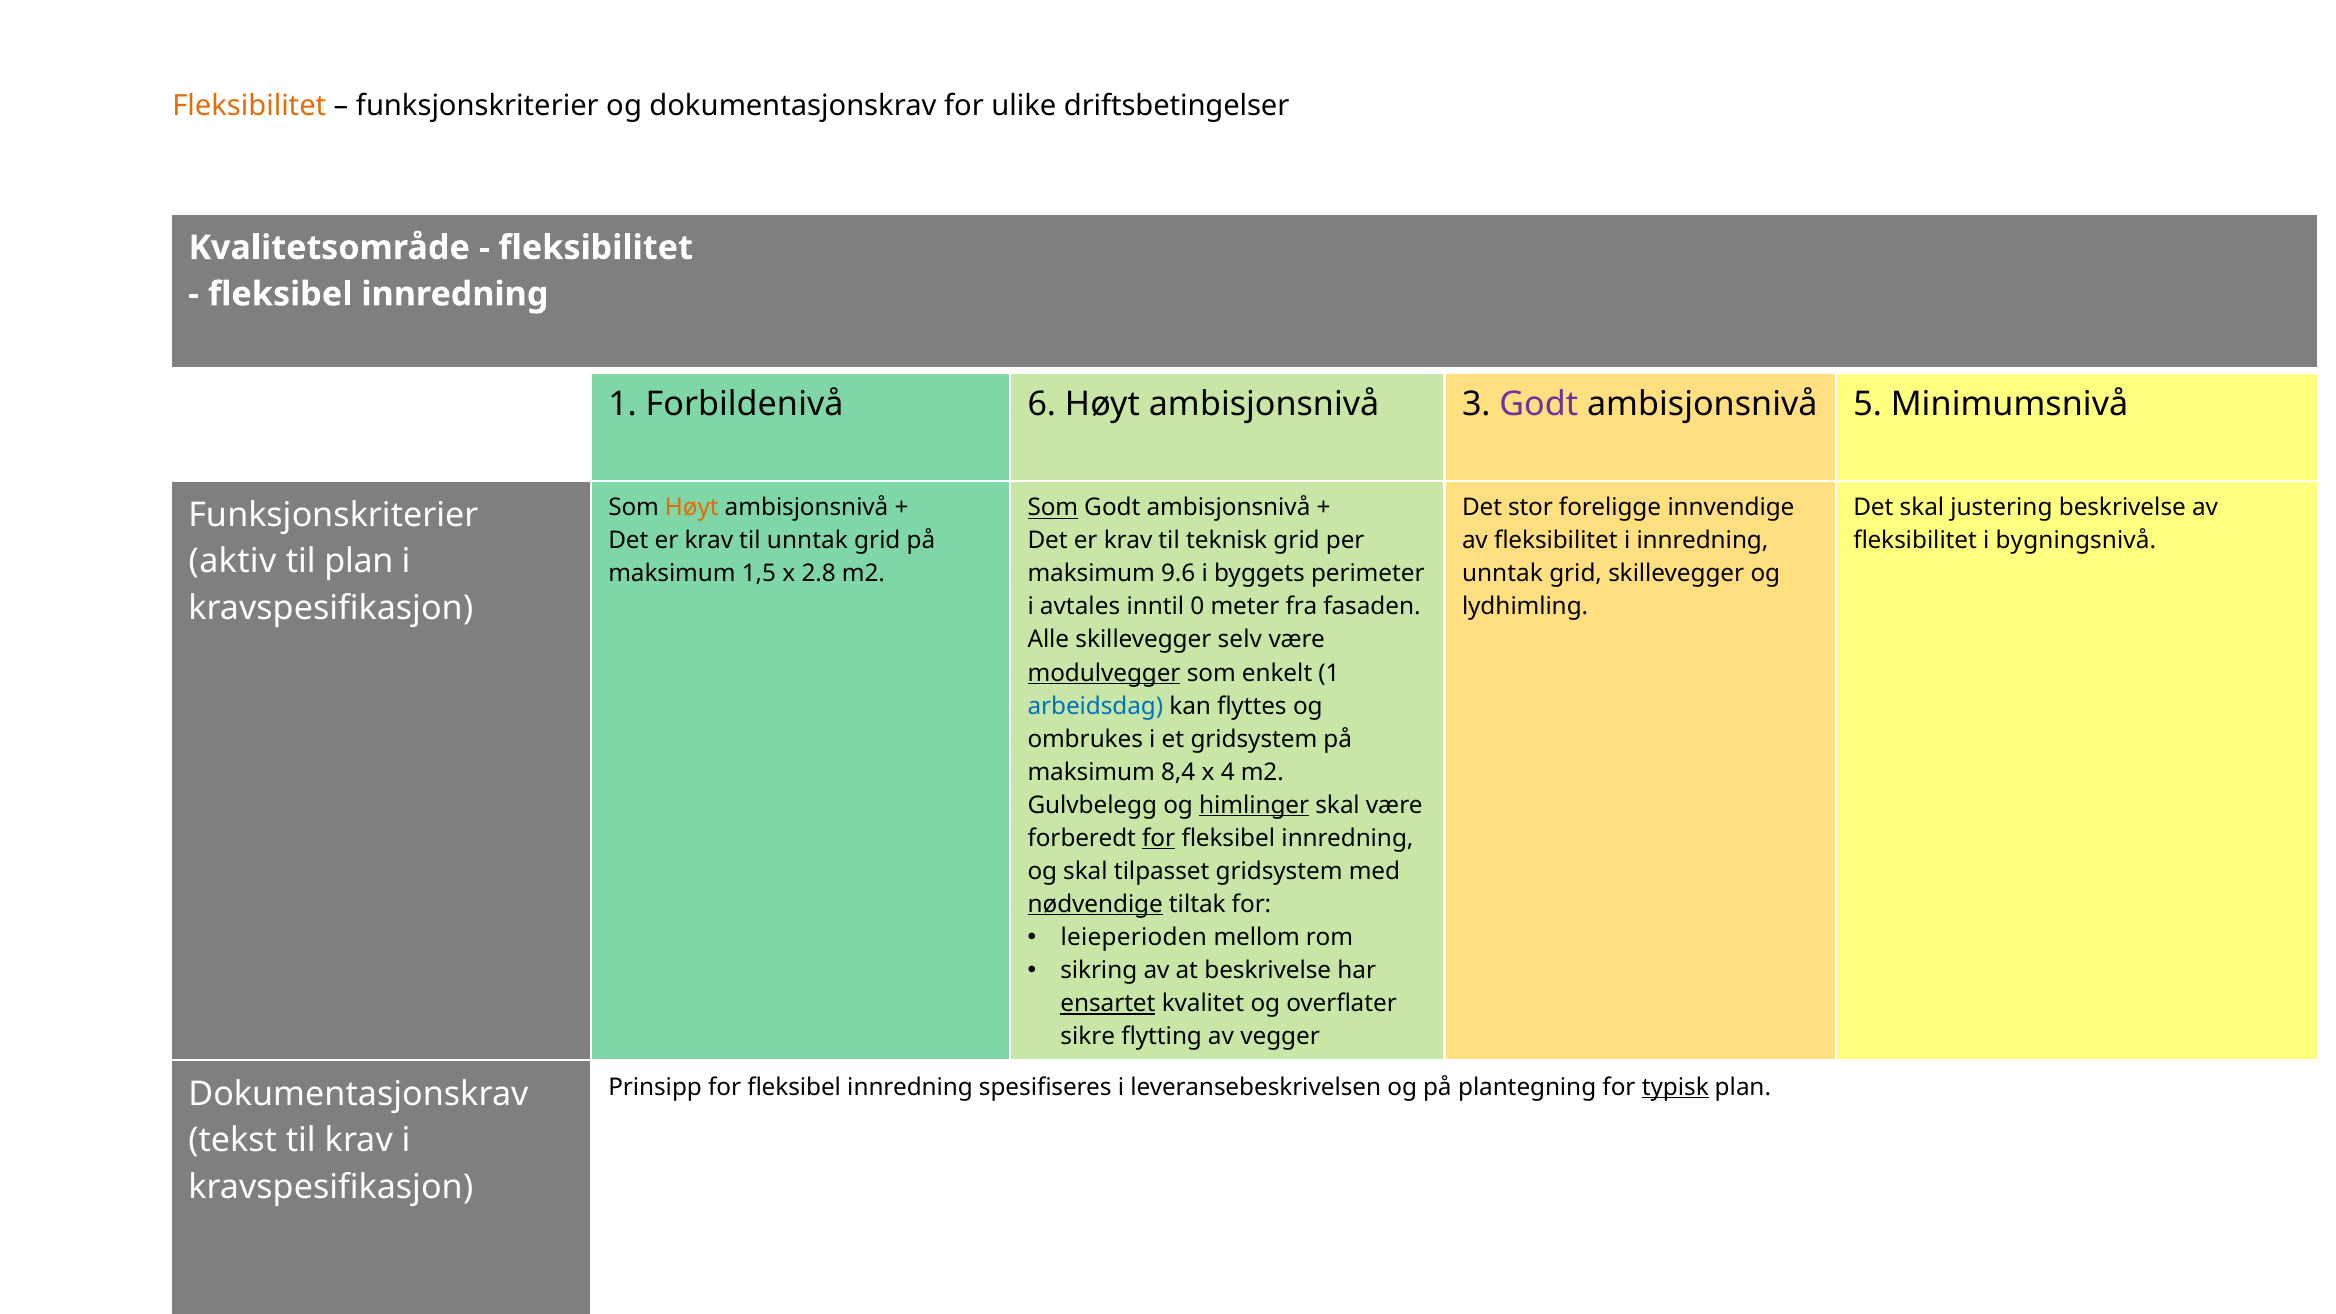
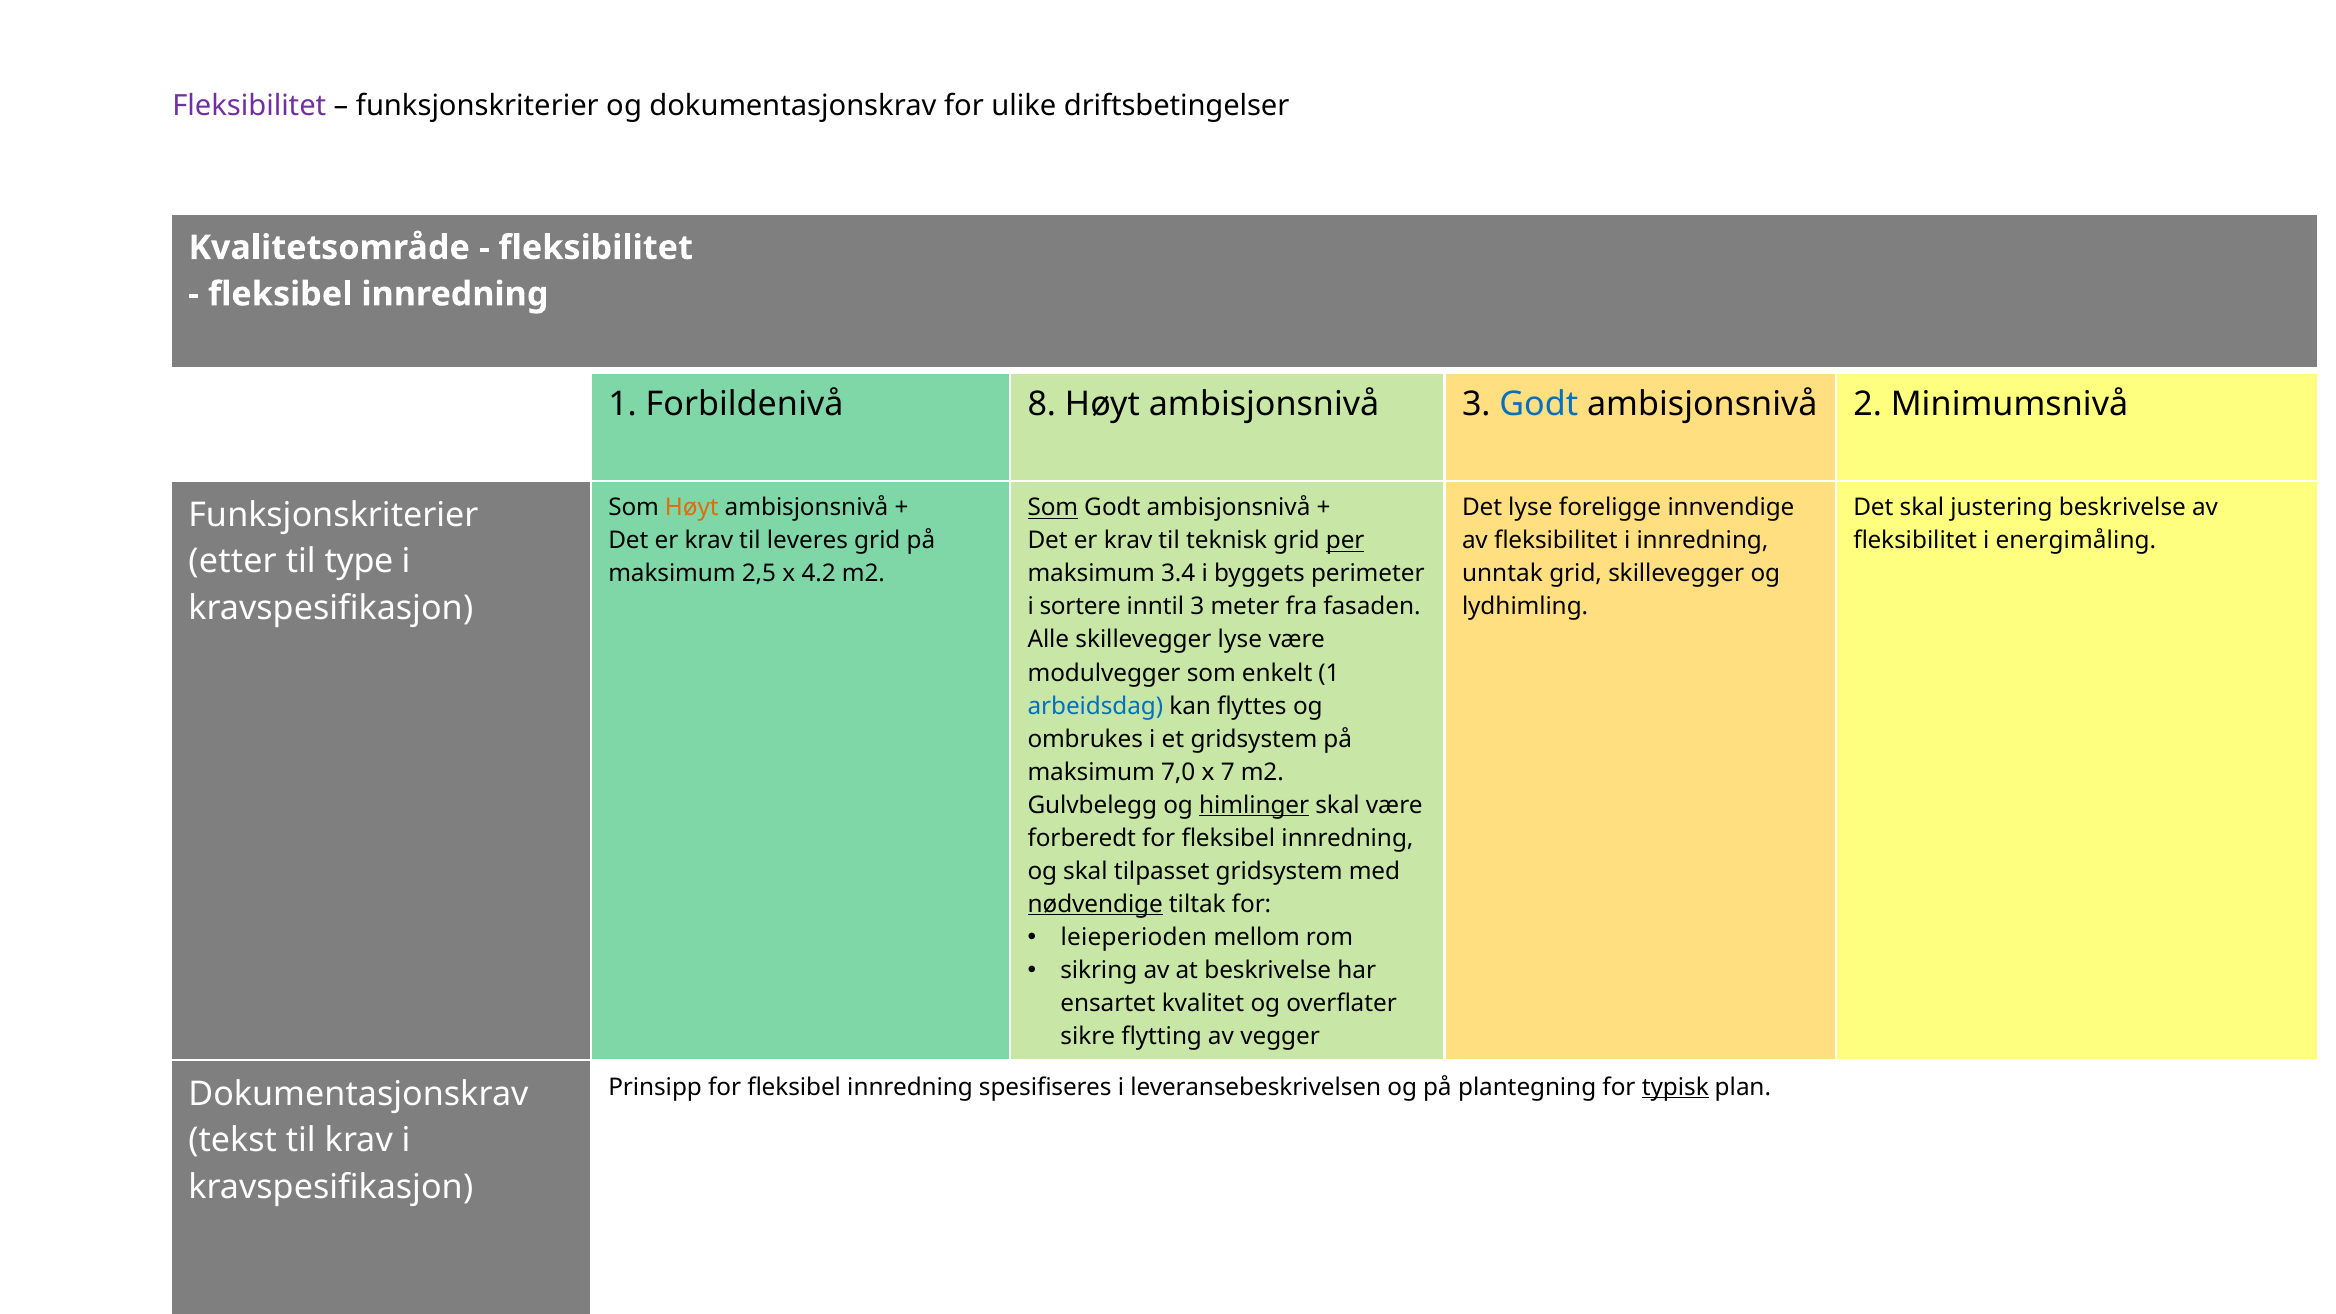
Fleksibilitet at (249, 106) colour: orange -> purple
6: 6 -> 8
Godt at (1539, 405) colour: purple -> blue
5: 5 -> 2
Det stor: stor -> lyse
til unntak: unntak -> leveres
per underline: none -> present
bygningsnivå: bygningsnivå -> energimåling
aktiv: aktiv -> etter
til plan: plan -> type
1,5: 1,5 -> 2,5
2.8: 2.8 -> 4.2
9.6: 9.6 -> 3.4
avtales: avtales -> sortere
inntil 0: 0 -> 3
skillevegger selv: selv -> lyse
modulvegger underline: present -> none
8,4: 8,4 -> 7,0
4: 4 -> 7
for at (1159, 838) underline: present -> none
ensartet underline: present -> none
